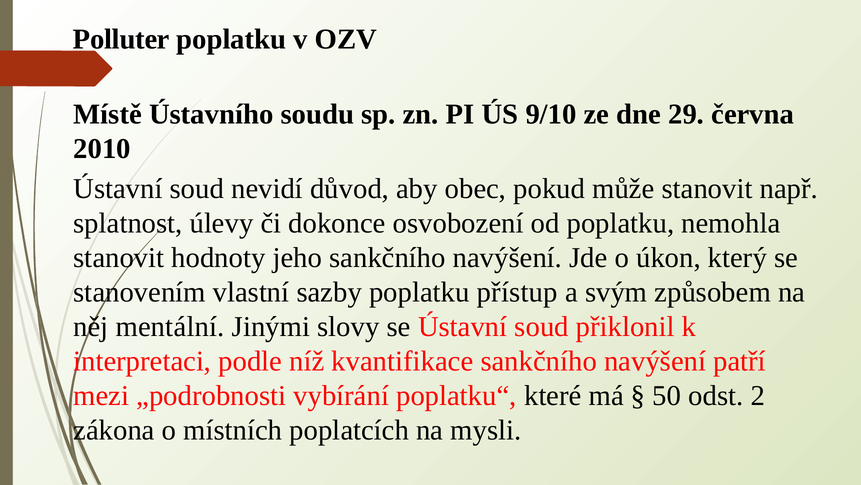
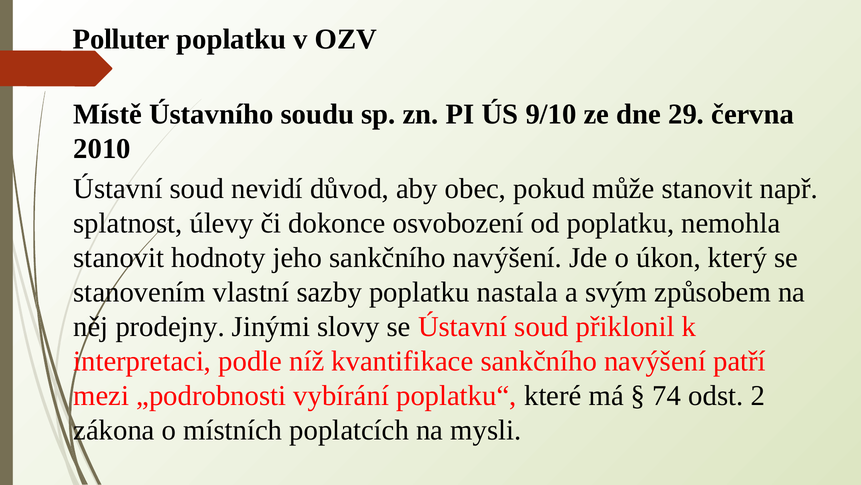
přístup: přístup -> nastala
mentální: mentální -> prodejny
50: 50 -> 74
